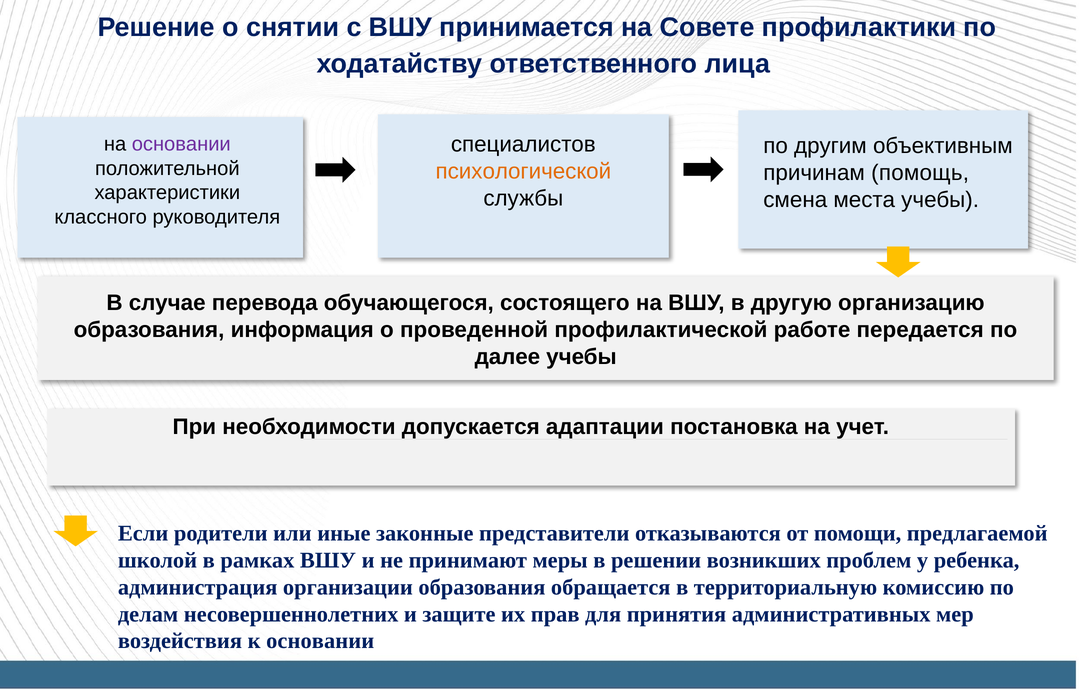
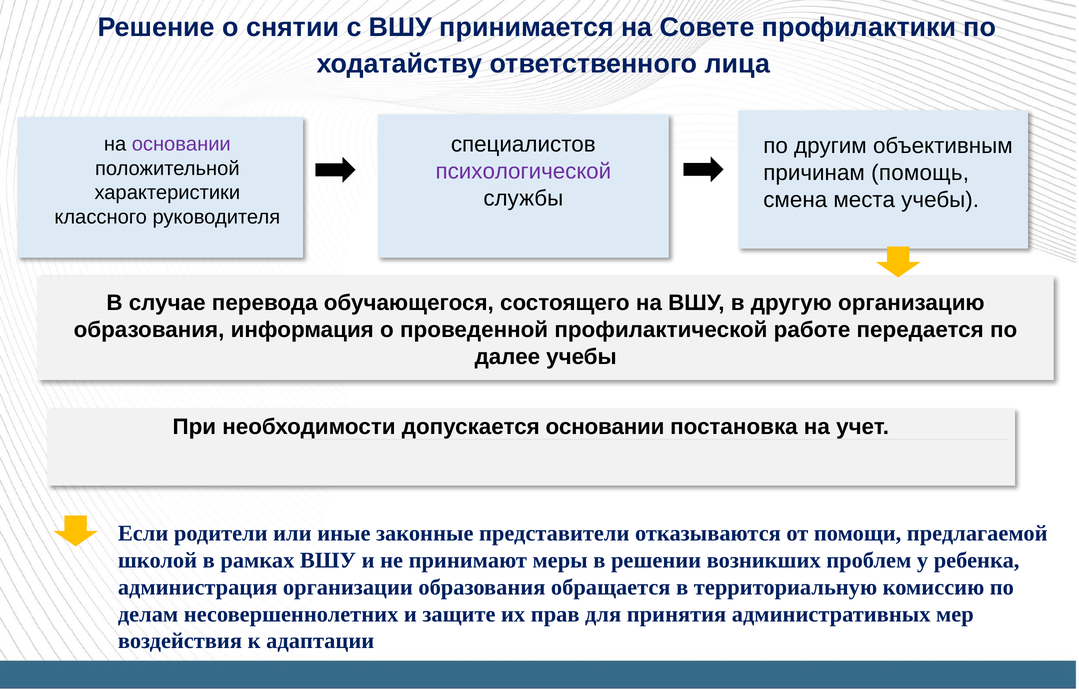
психологической colour: orange -> purple
допускается адаптации: адаптации -> основании
к основании: основании -> адаптации
